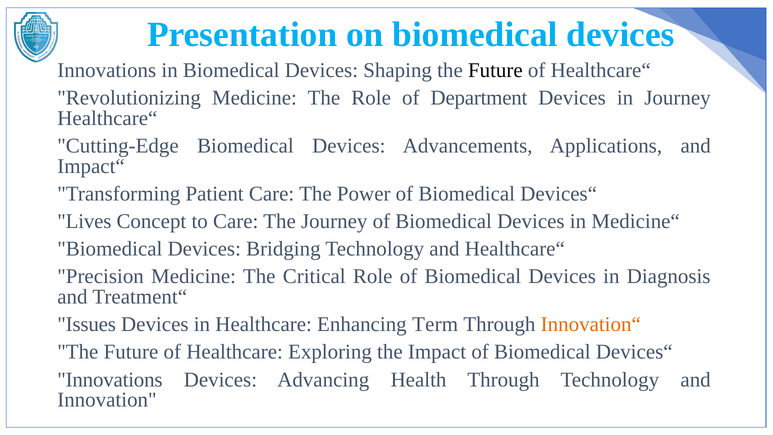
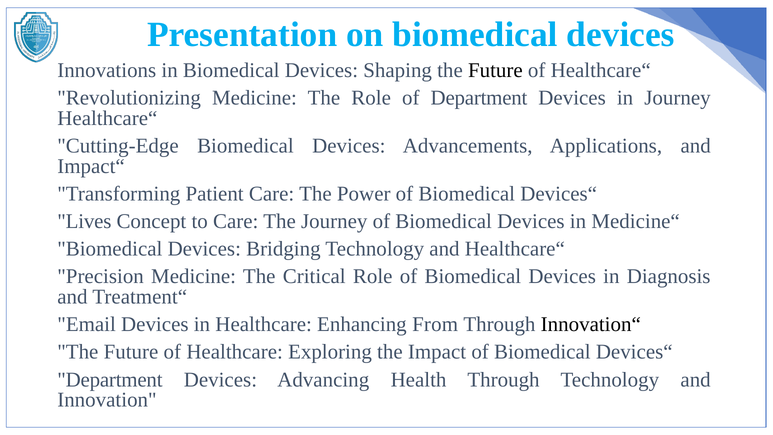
Issues: Issues -> Email
Term: Term -> From
Innovation“ colour: orange -> black
Innovations at (110, 380): Innovations -> Department
